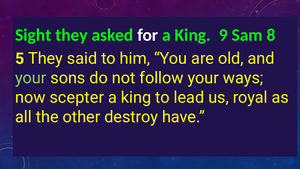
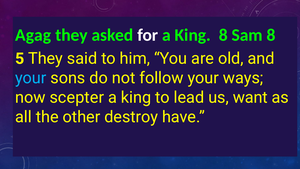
Sight: Sight -> Agag
King 9: 9 -> 8
your at (31, 78) colour: light green -> light blue
royal: royal -> want
